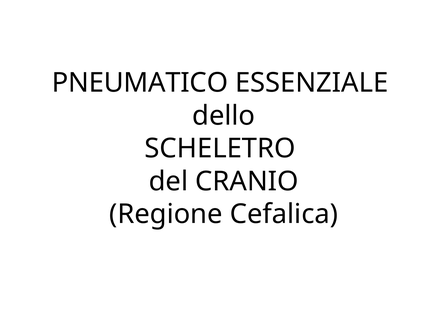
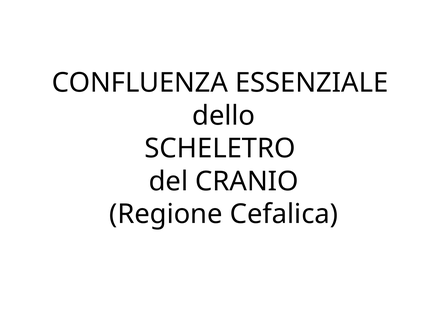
PNEUMATICO: PNEUMATICO -> CONFLUENZA
